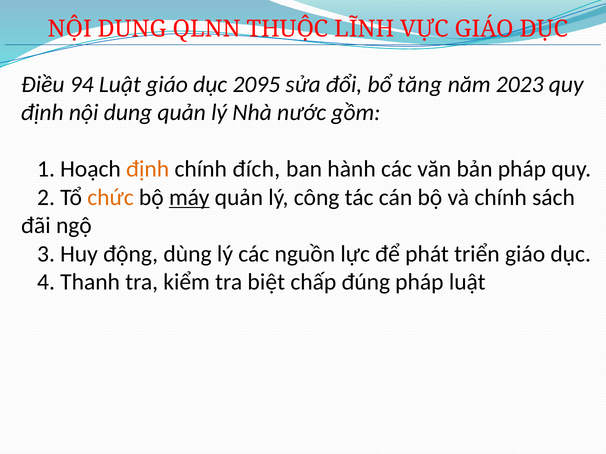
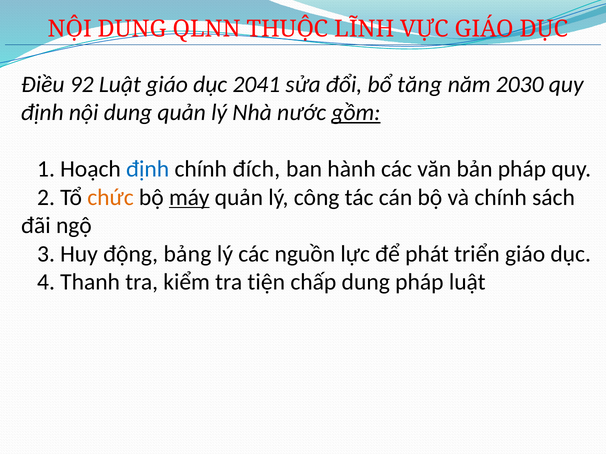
94: 94 -> 92
2095: 2095 -> 2041
2023: 2023 -> 2030
gồm underline: none -> present
định at (148, 169) colour: orange -> blue
dùng: dùng -> bảng
biệt: biệt -> tiện
chấp đúng: đúng -> dung
